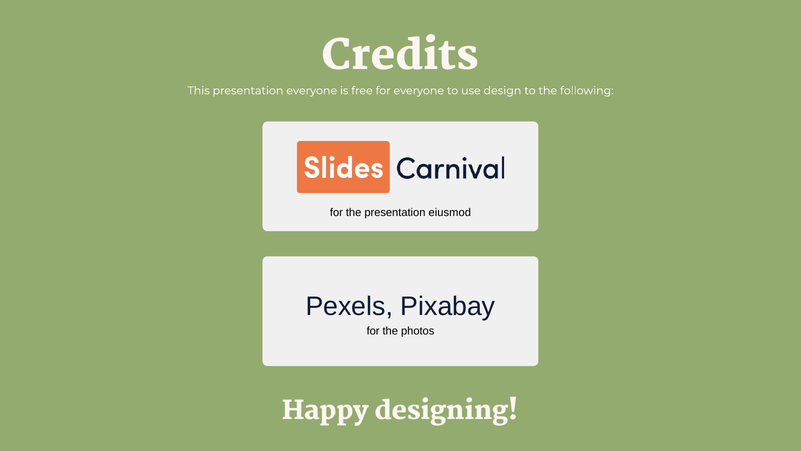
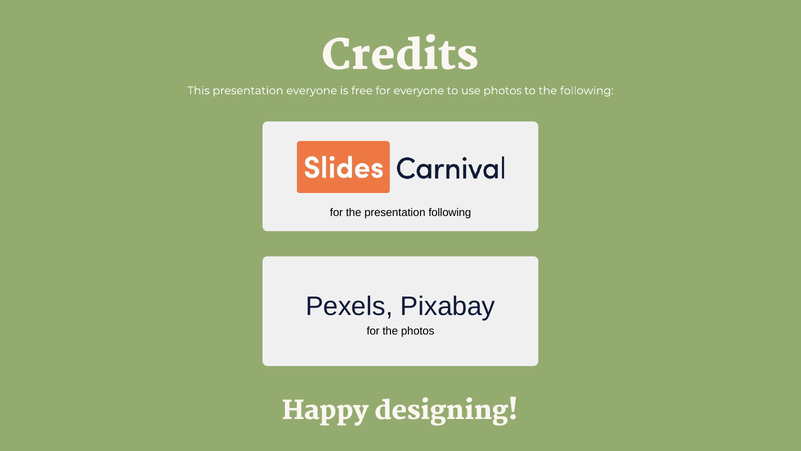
design at (502, 91): design -> photos
presentation eiusmod: eiusmod -> following
